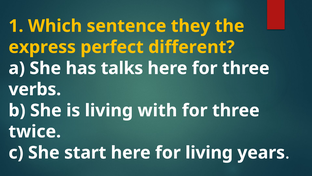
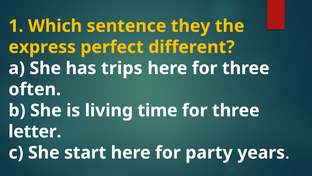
talks: talks -> trips
verbs: verbs -> often
with: with -> time
twice: twice -> letter
for living: living -> party
